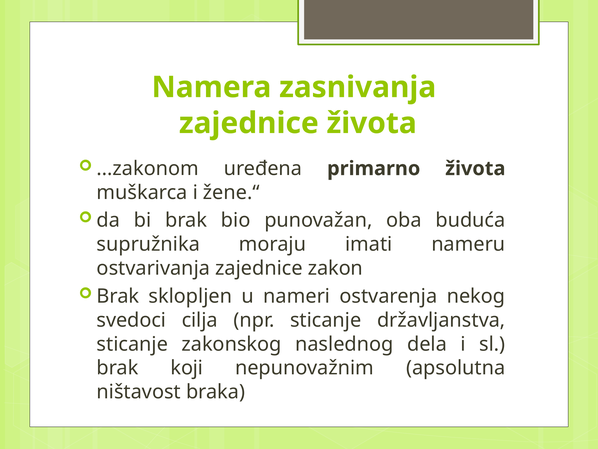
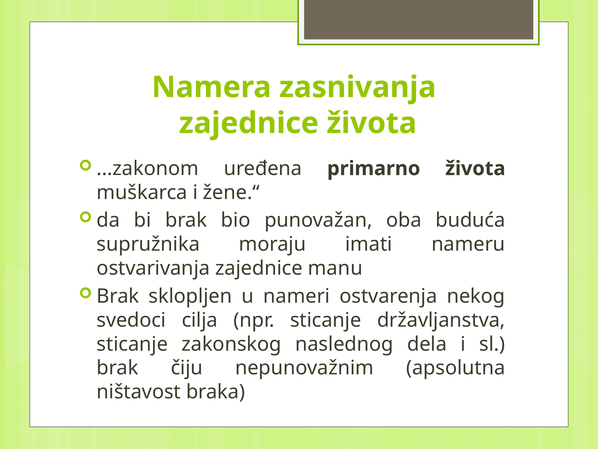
zakon: zakon -> manu
koji: koji -> čiju
